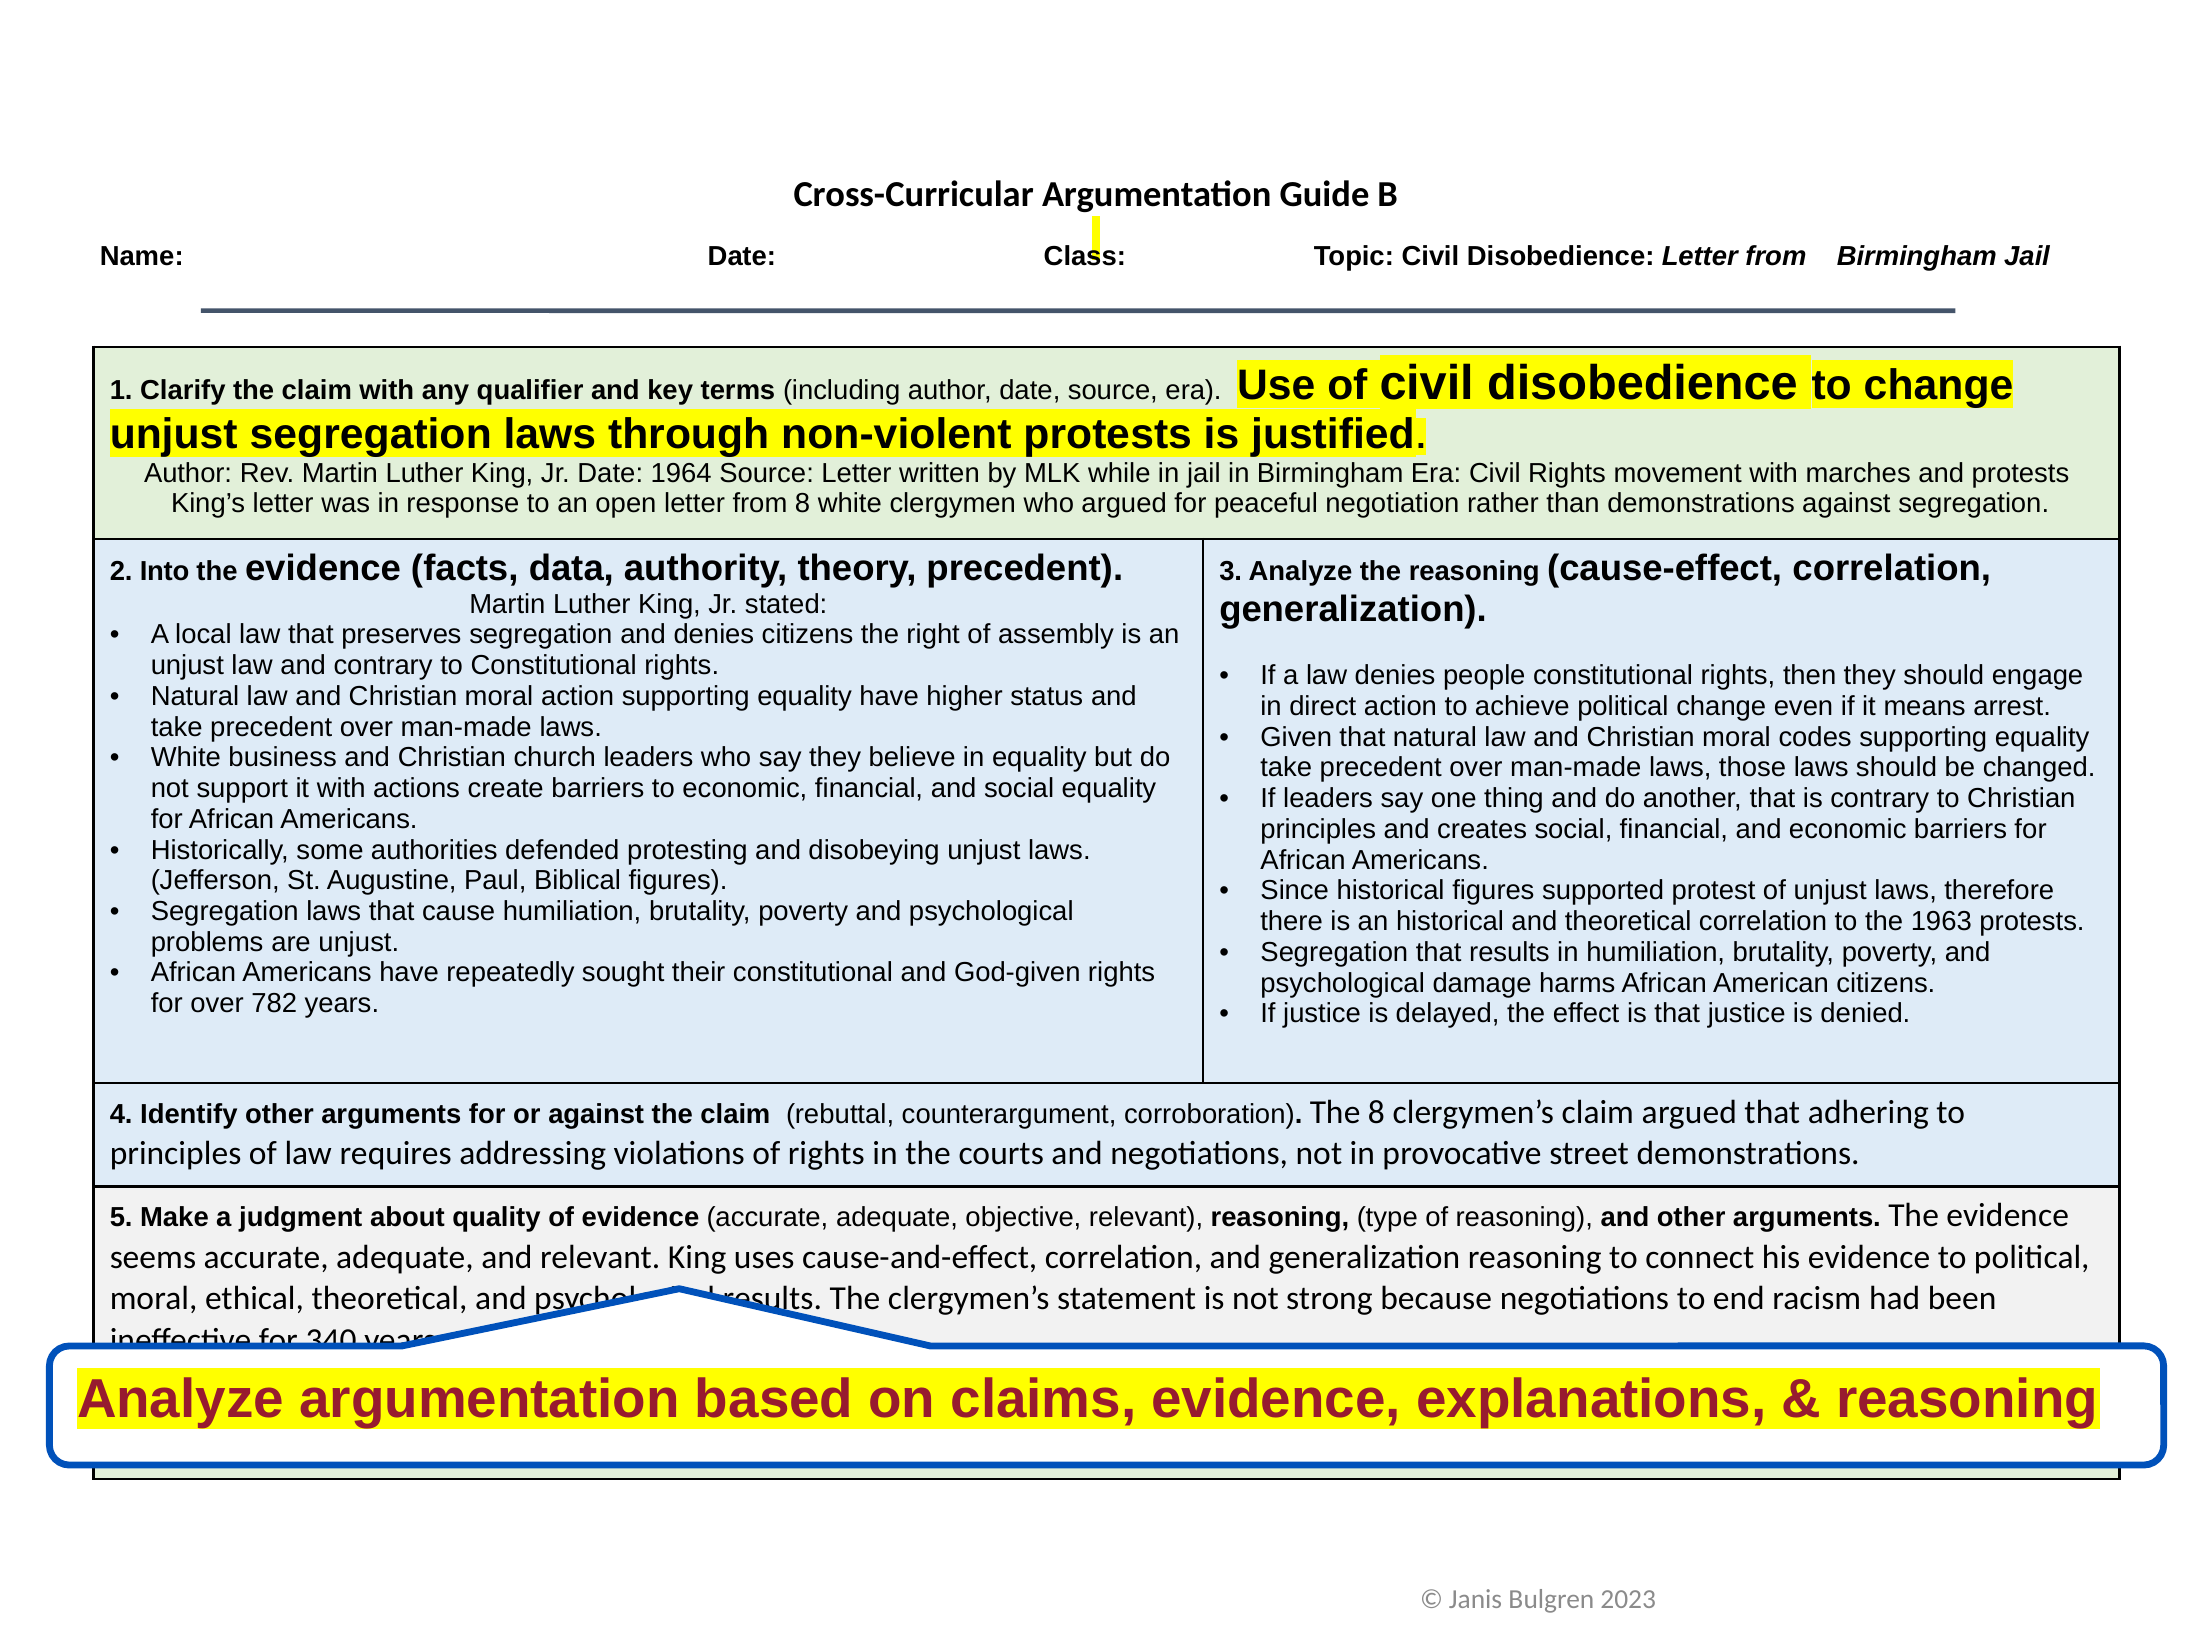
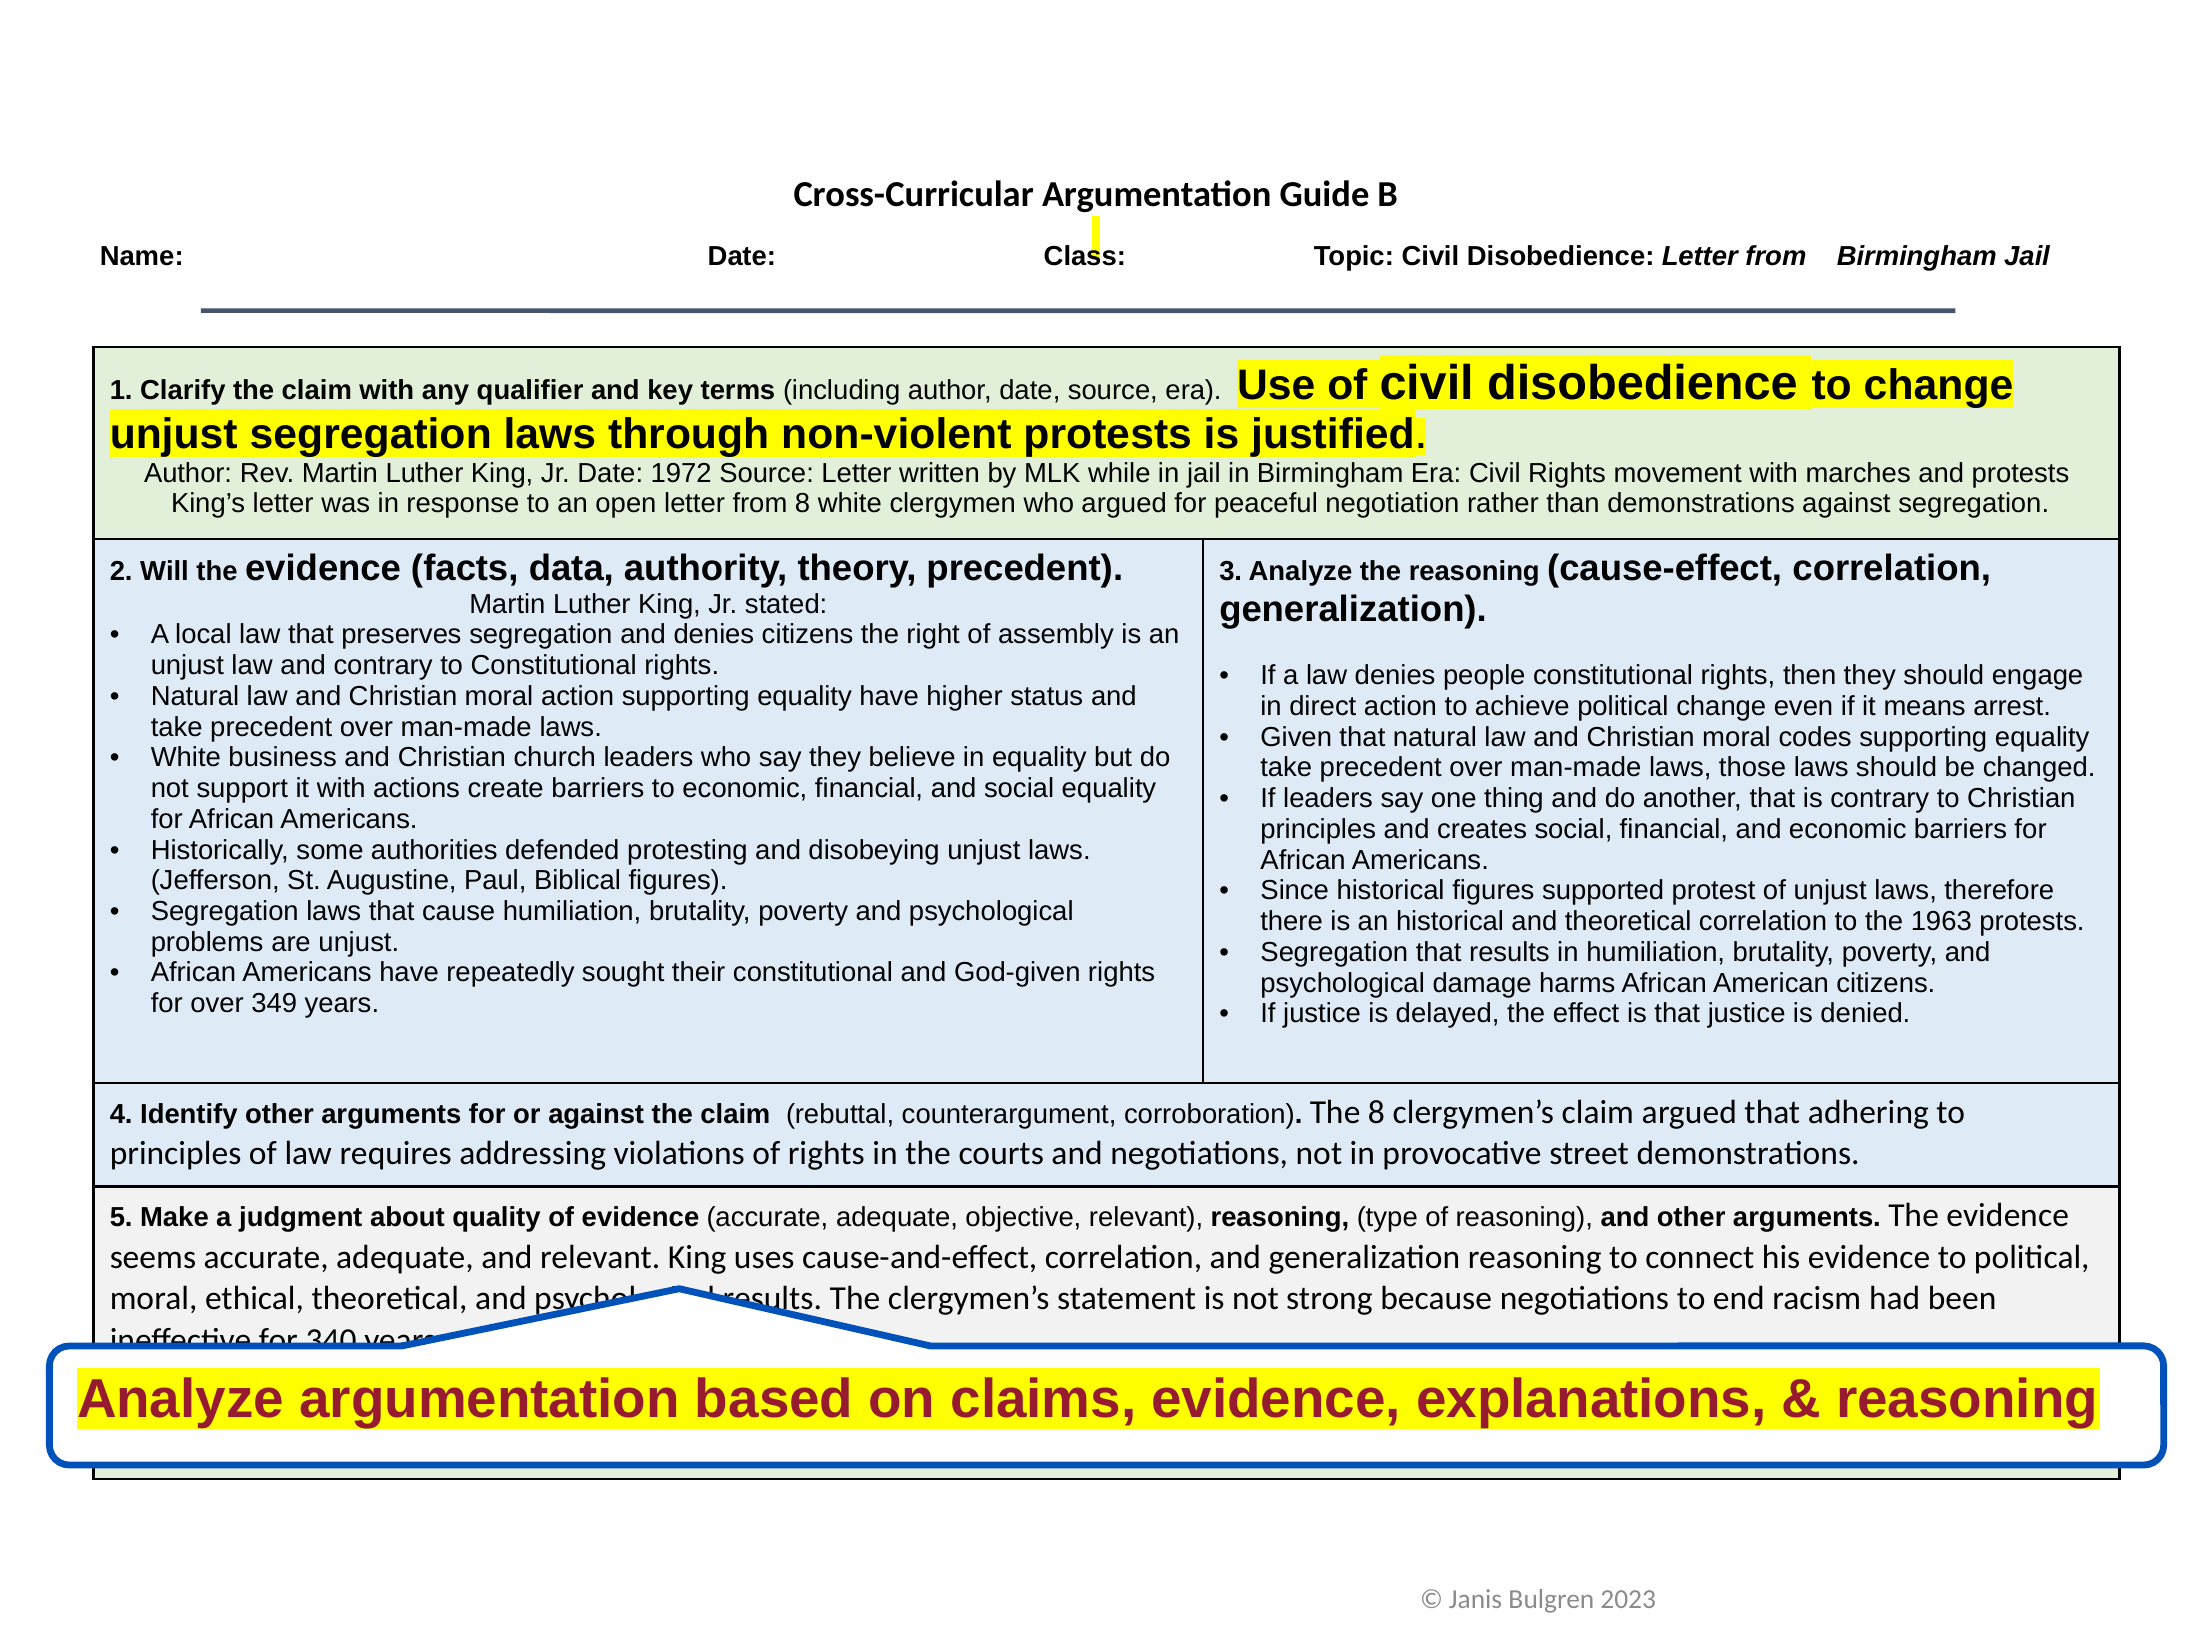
1964: 1964 -> 1972
Into: Into -> Will
782: 782 -> 349
